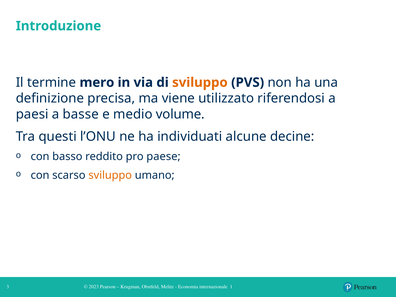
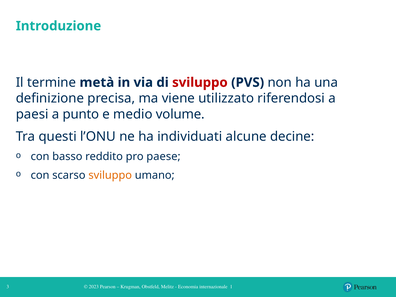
mero: mero -> metà
sviluppo at (200, 82) colour: orange -> red
basse: basse -> punto
